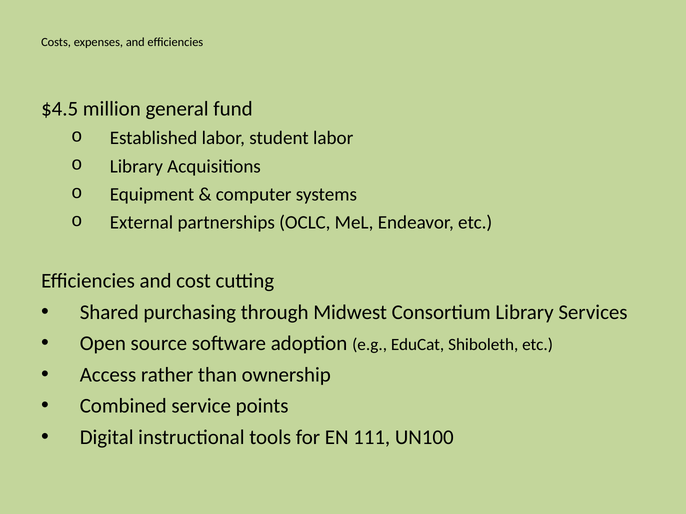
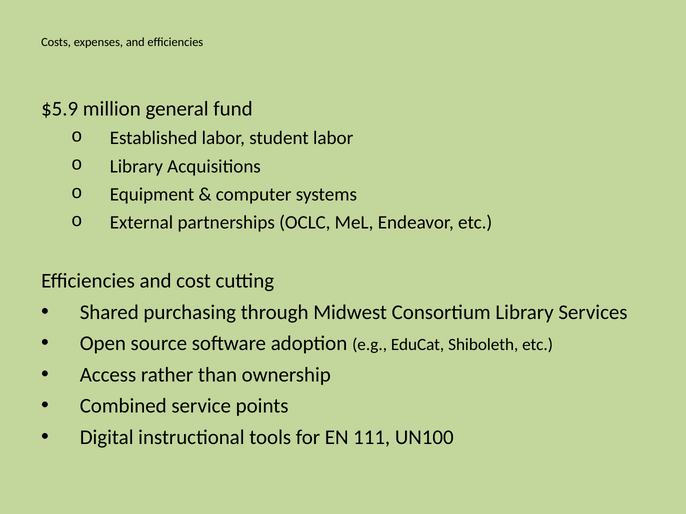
$4.5: $4.5 -> $5.9
